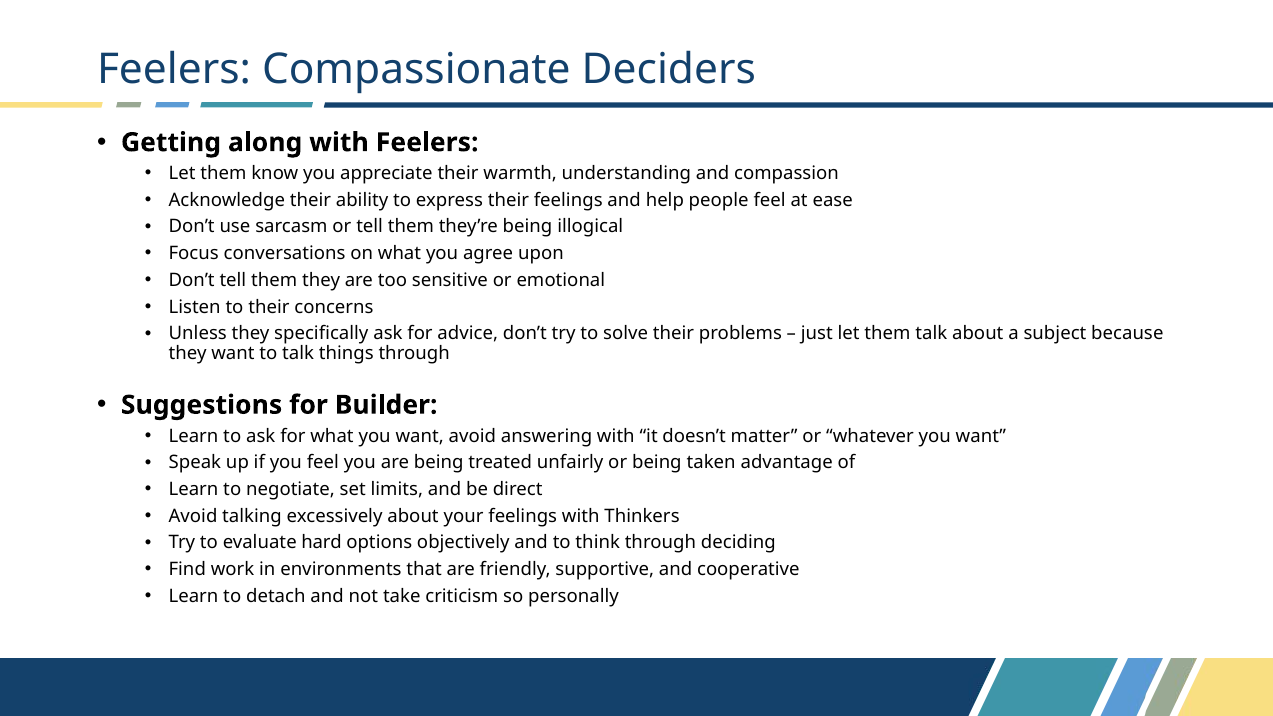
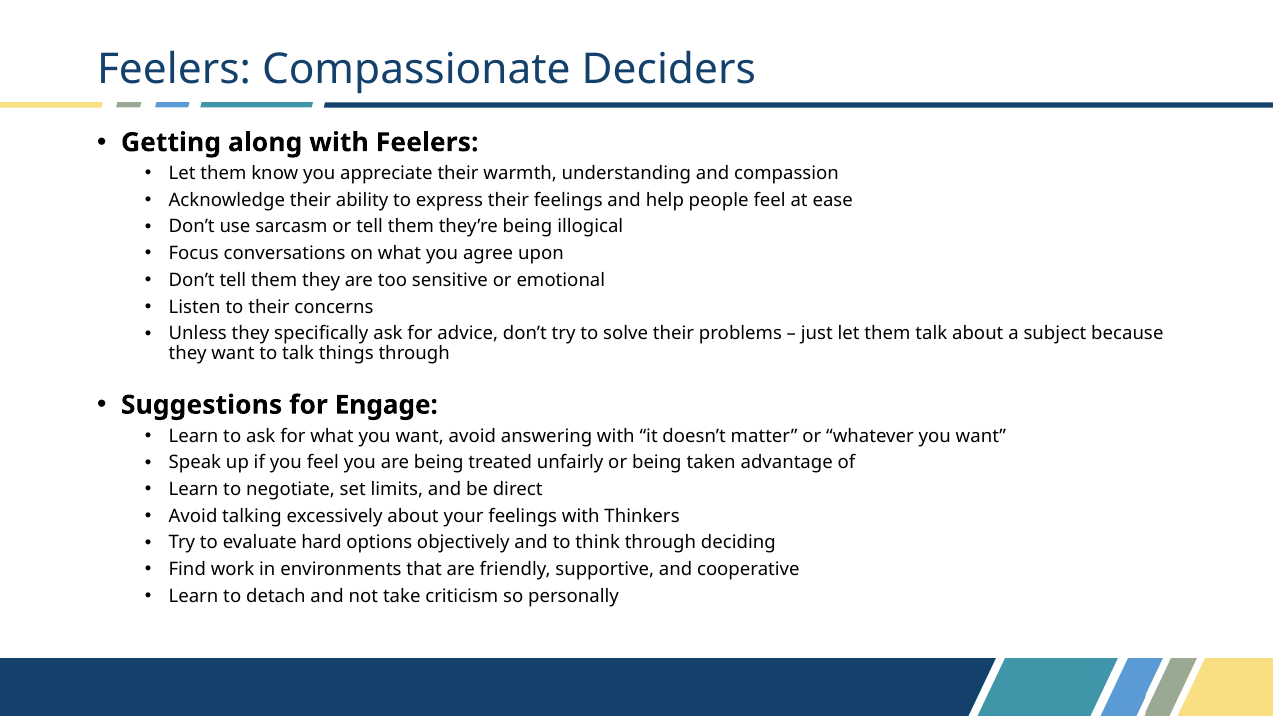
Builder: Builder -> Engage
